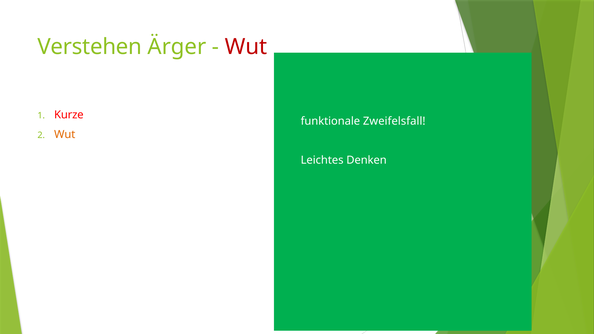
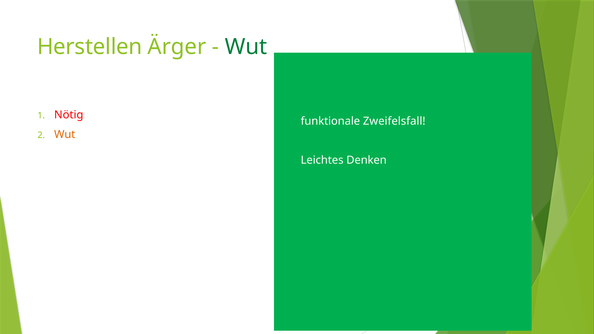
Verstehen: Verstehen -> Herstellen
Wut at (246, 47) colour: red -> green
Kurze: Kurze -> Nötig
